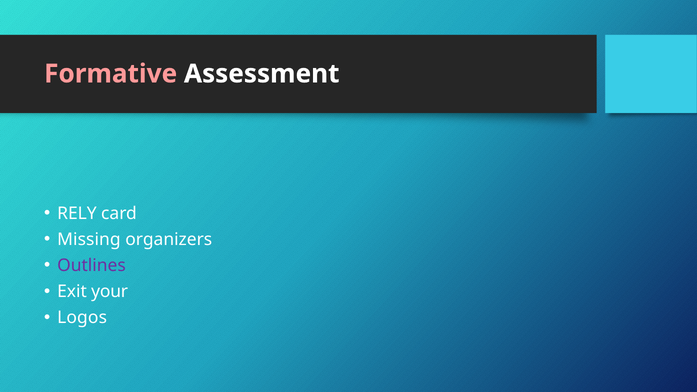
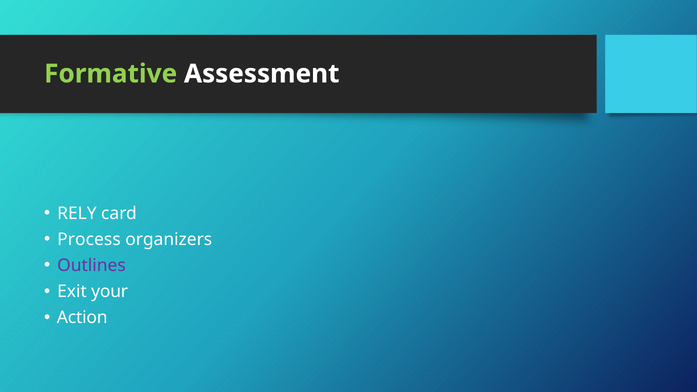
Formative colour: pink -> light green
Missing: Missing -> Process
Logos: Logos -> Action
